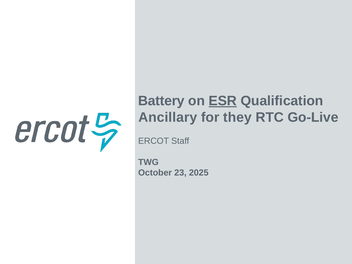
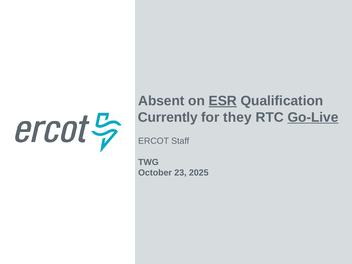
Battery: Battery -> Absent
Ancillary: Ancillary -> Currently
Go-Live underline: none -> present
